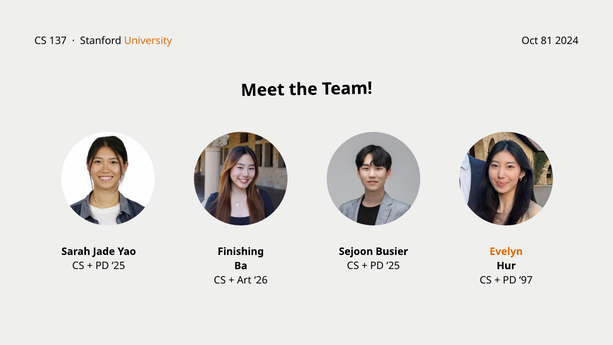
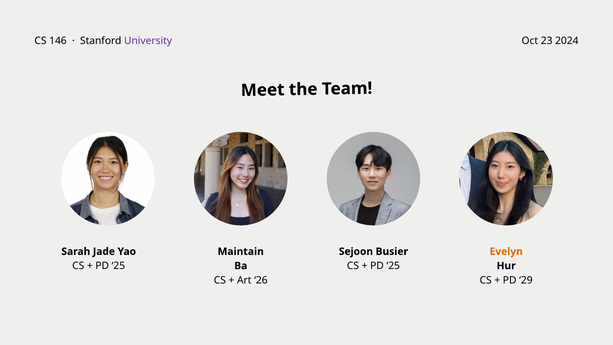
137: 137 -> 146
University colour: orange -> purple
81: 81 -> 23
Finishing: Finishing -> Maintain
97: 97 -> 29
